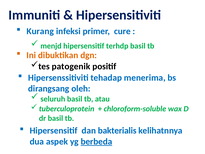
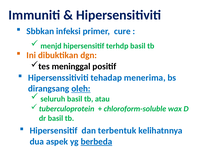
Kurang: Kurang -> Sbbkan
patogenik: patogenik -> meninggal
oleh underline: none -> present
bakterialis: bakterialis -> terbentuk
